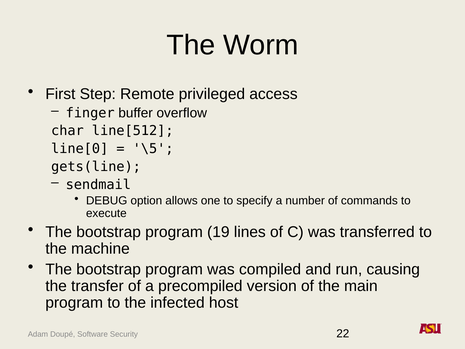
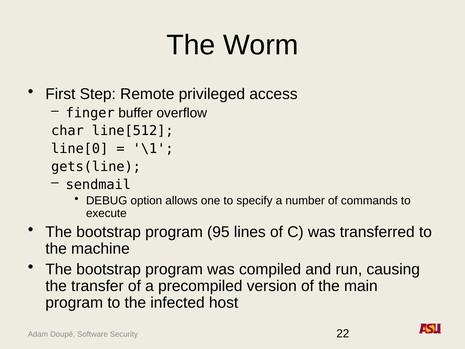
\5: \5 -> \1
19: 19 -> 95
